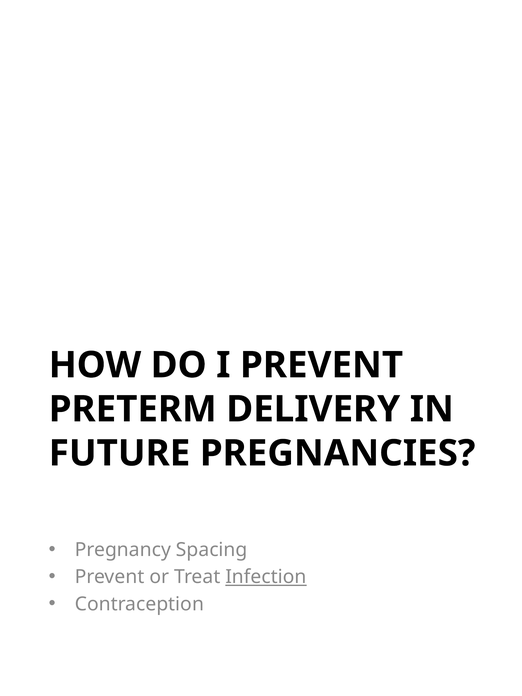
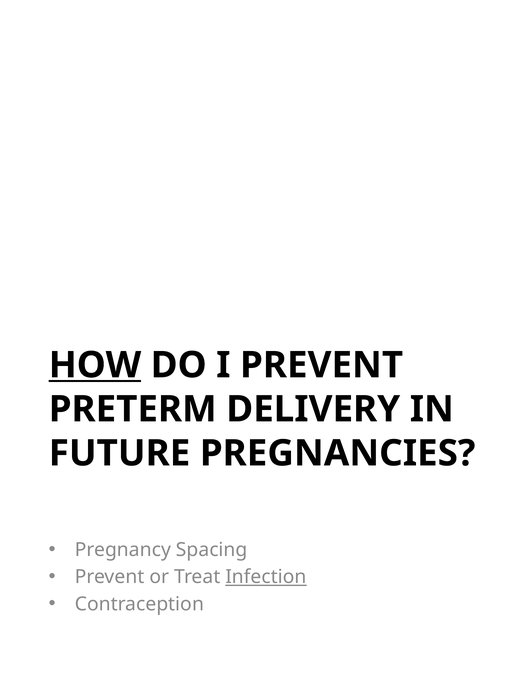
HOW underline: none -> present
